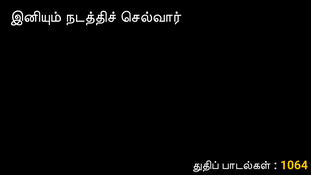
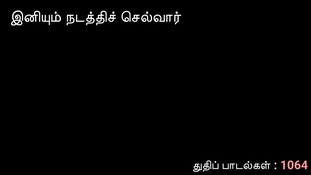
1064 colour: yellow -> pink
